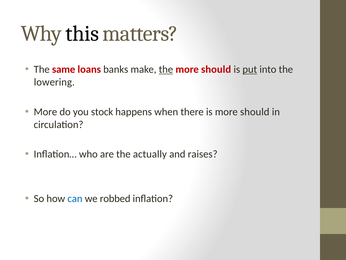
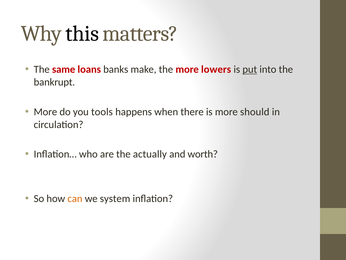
the at (166, 69) underline: present -> none
should at (216, 69): should -> lowers
lowering: lowering -> bankrupt
stock: stock -> tools
raises: raises -> worth
can colour: blue -> orange
robbed: robbed -> system
